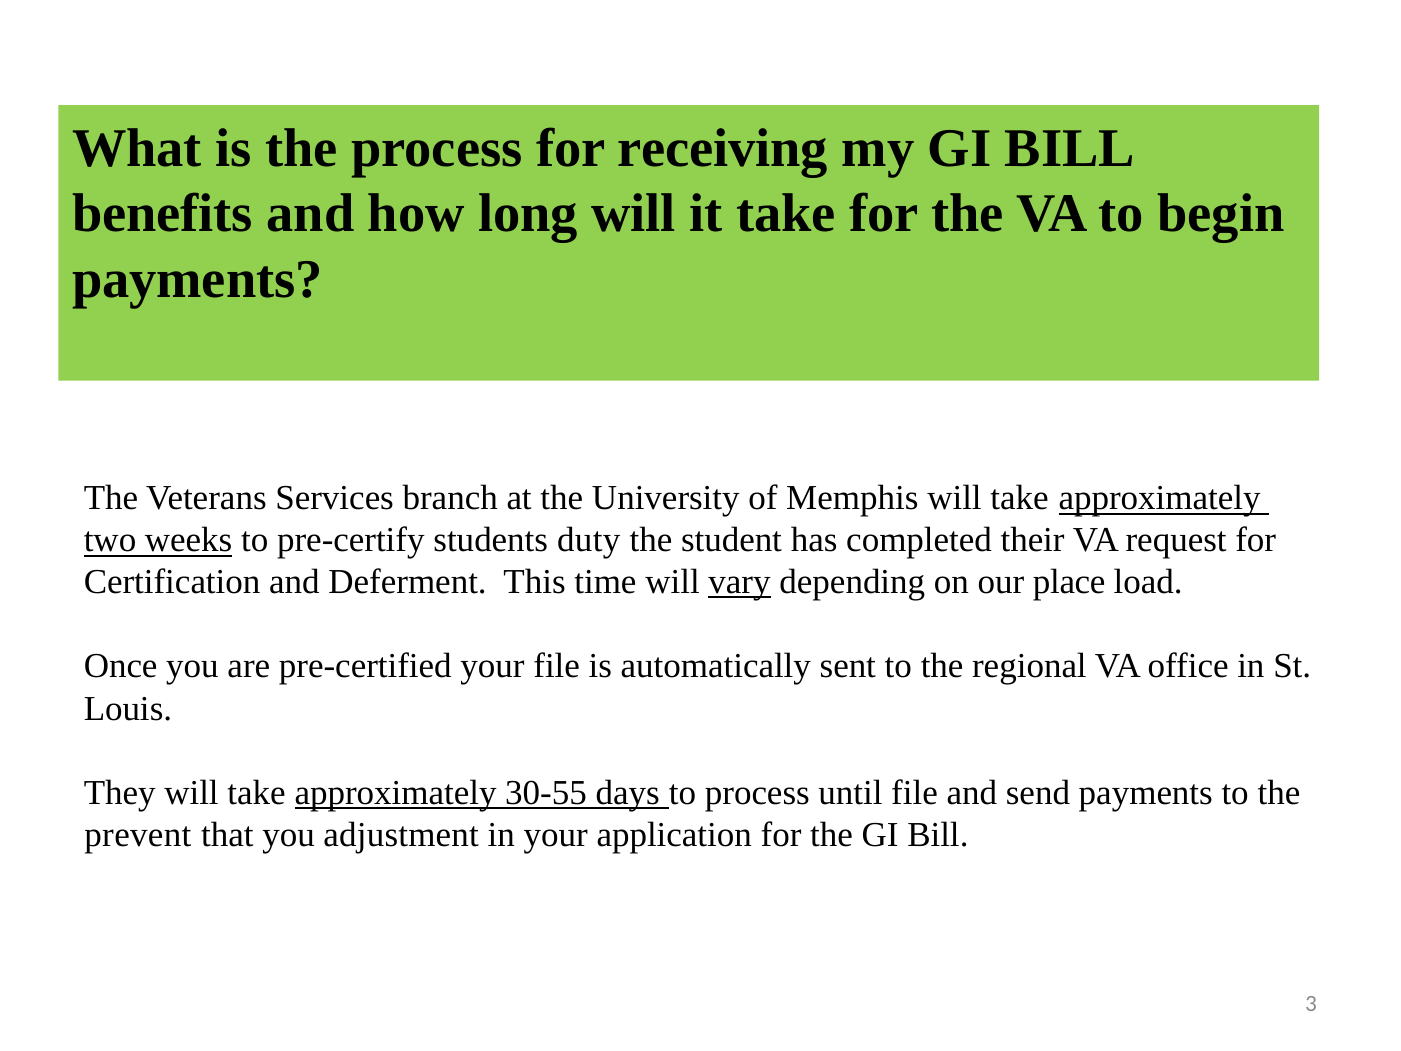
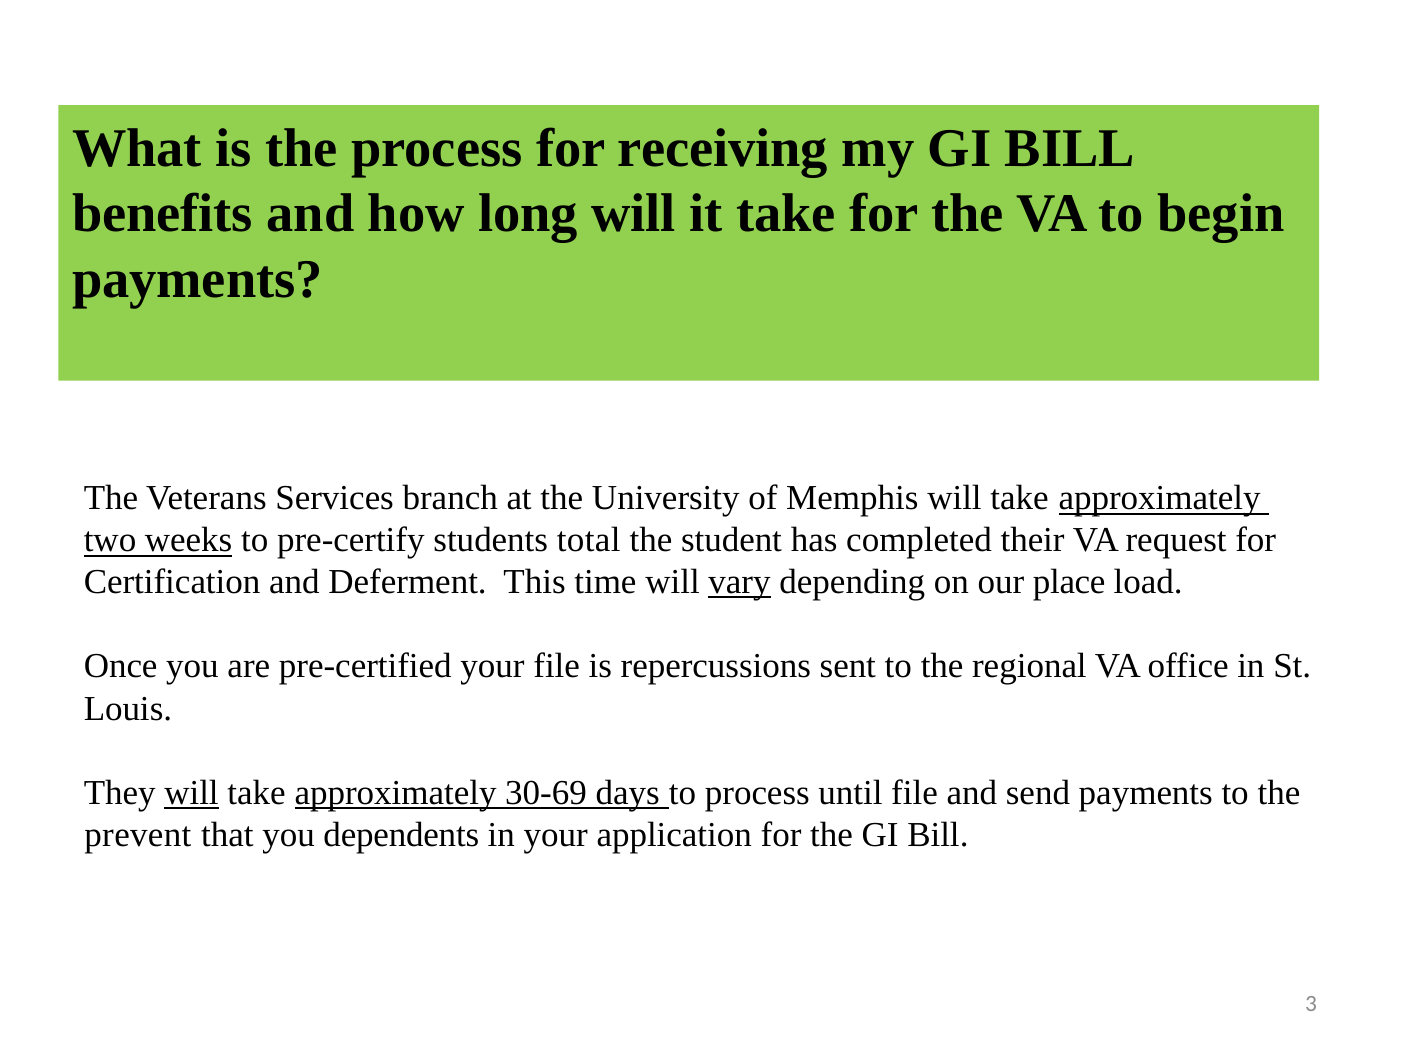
duty: duty -> total
automatically: automatically -> repercussions
will at (191, 792) underline: none -> present
30-55: 30-55 -> 30-69
adjustment: adjustment -> dependents
